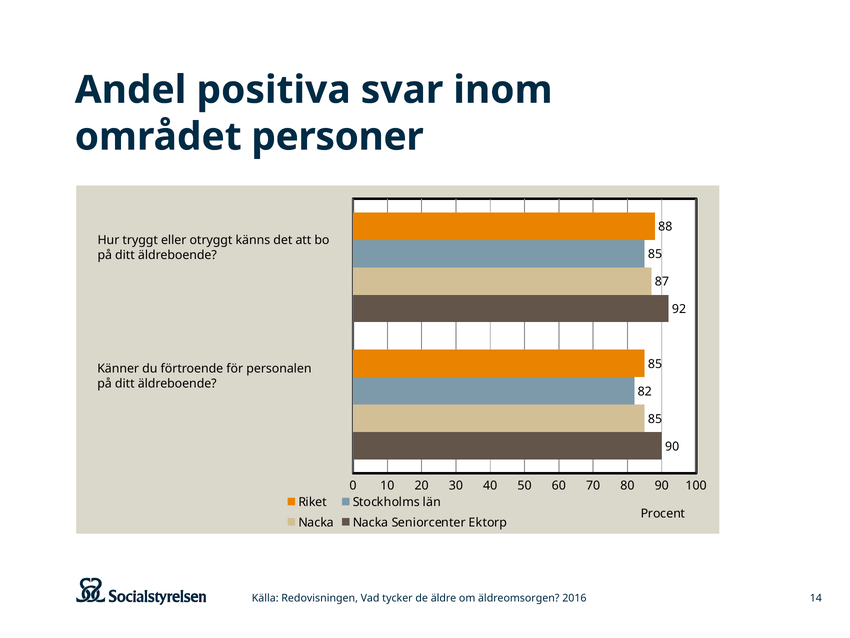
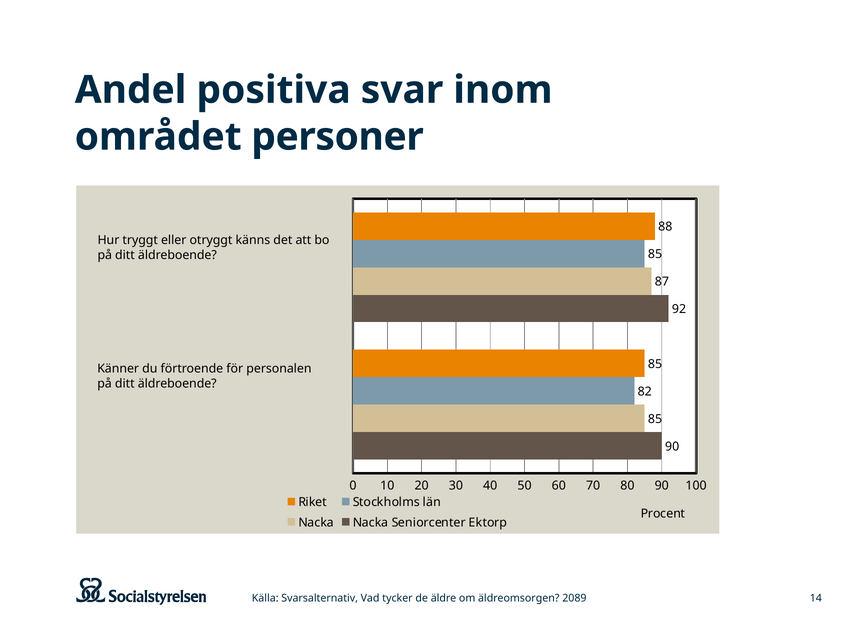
Redovisningen: Redovisningen -> Svarsalternativ
2016: 2016 -> 2089
